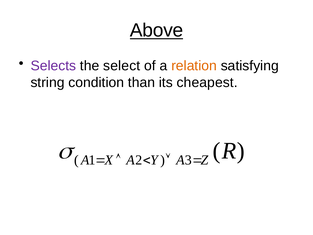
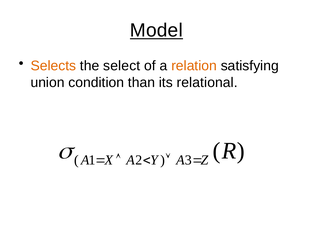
Above: Above -> Model
Selects colour: purple -> orange
string: string -> union
cheapest: cheapest -> relational
